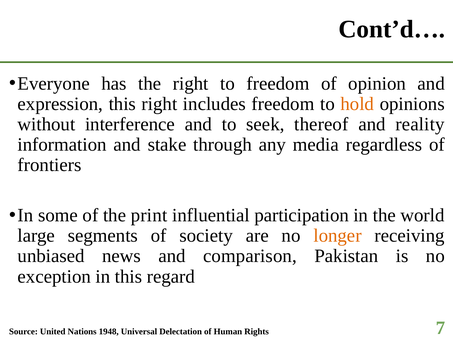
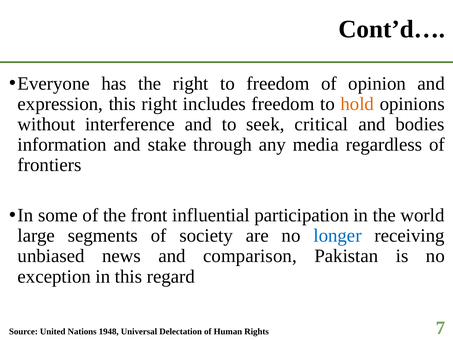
thereof: thereof -> critical
reality: reality -> bodies
print: print -> front
longer colour: orange -> blue
